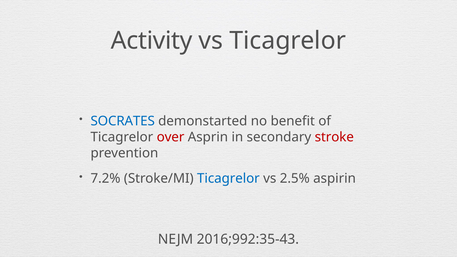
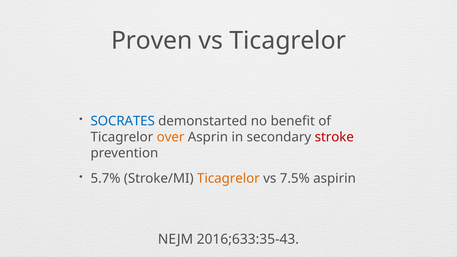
Activity: Activity -> Proven
over colour: red -> orange
7.2%: 7.2% -> 5.7%
Ticagrelor at (228, 179) colour: blue -> orange
2.5%: 2.5% -> 7.5%
2016;992:35-43: 2016;992:35-43 -> 2016;633:35-43
